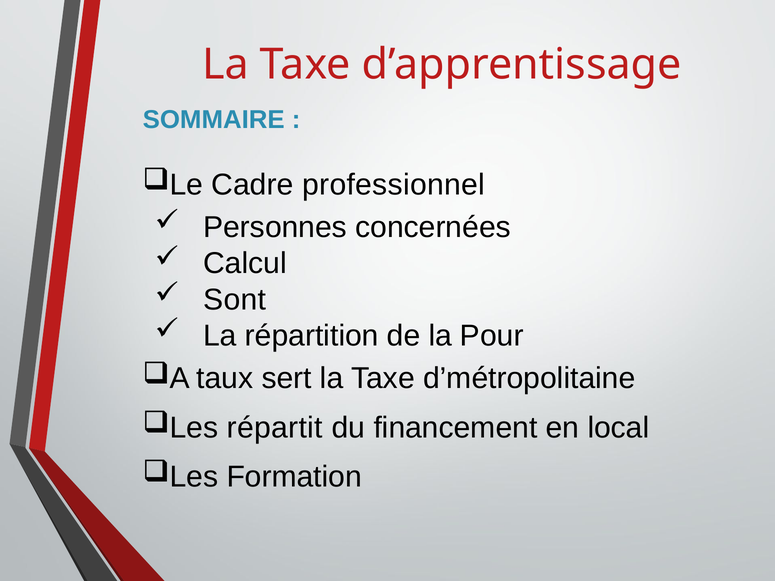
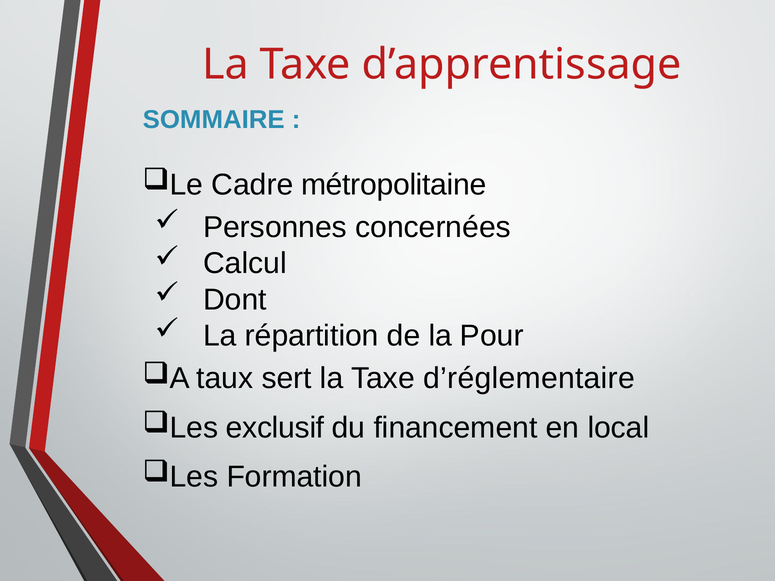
professionnel: professionnel -> métropolitaine
Sont: Sont -> Dont
d’métropolitaine: d’métropolitaine -> d’réglementaire
répartit: répartit -> exclusif
